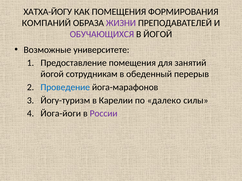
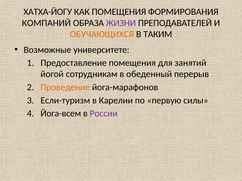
ОБУЧАЮЩИХСЯ colour: purple -> orange
В ЙОГОЙ: ЙОГОЙ -> ТАКИМ
Проведение colour: blue -> orange
Йогу-туризм: Йогу-туризм -> Если-туризм
далеко: далеко -> первую
Йога-йоги: Йога-йоги -> Йога-всем
